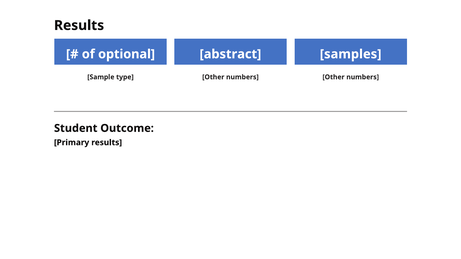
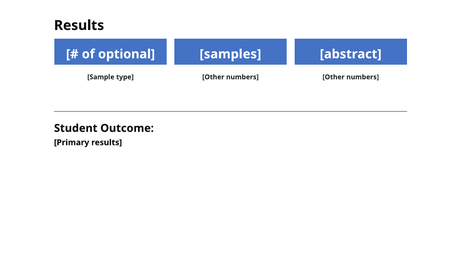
abstract: abstract -> samples
samples: samples -> abstract
